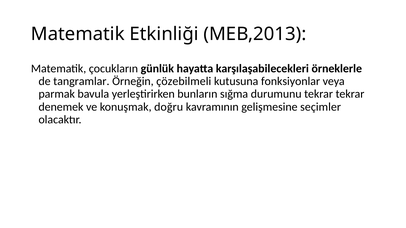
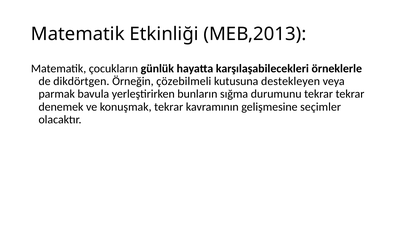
tangramlar: tangramlar -> dikdörtgen
fonksiyonlar: fonksiyonlar -> destekleyen
konuşmak doğru: doğru -> tekrar
